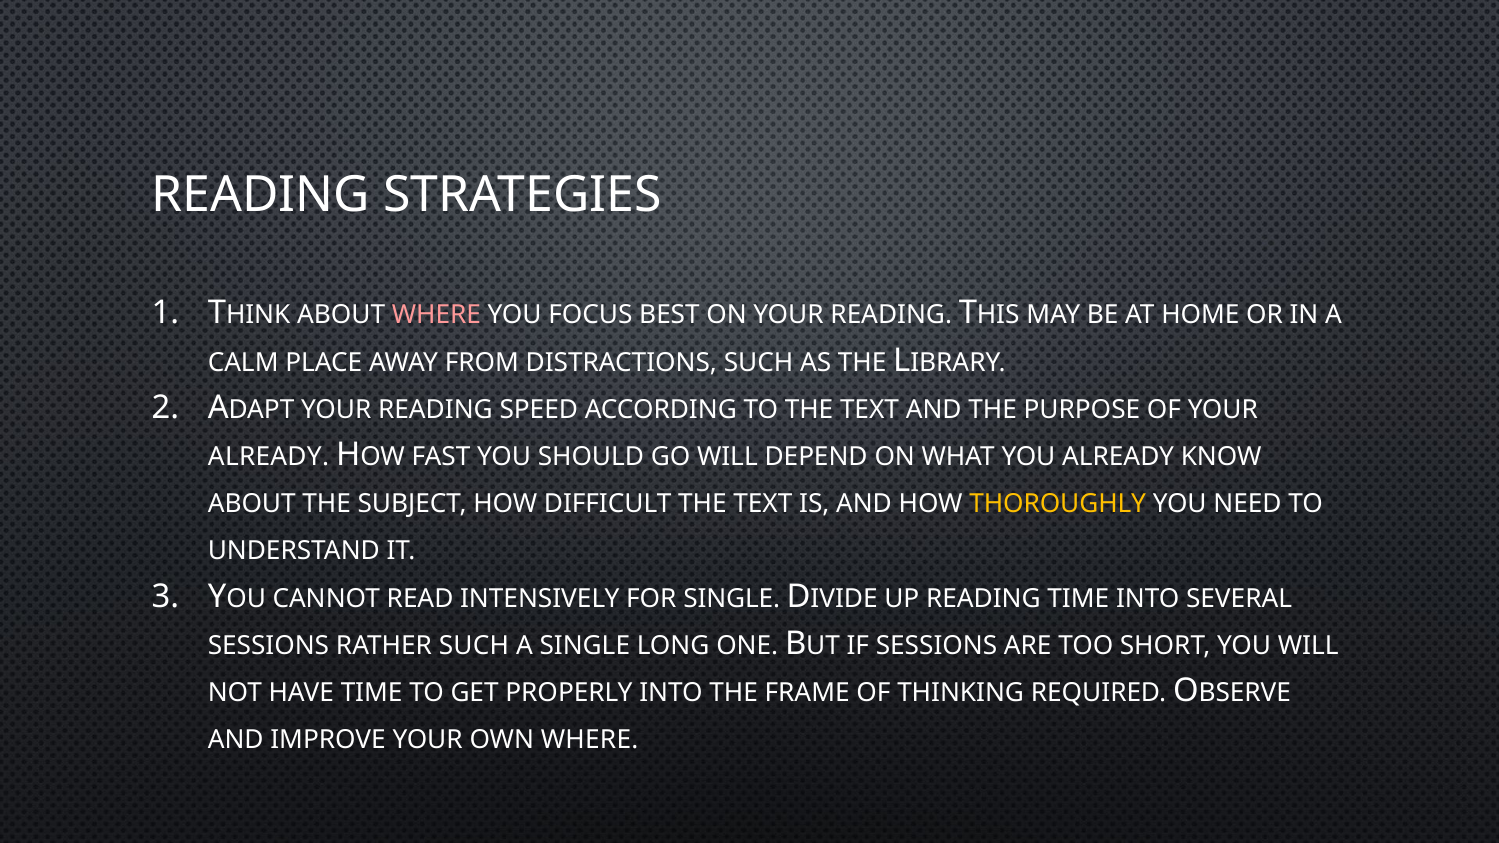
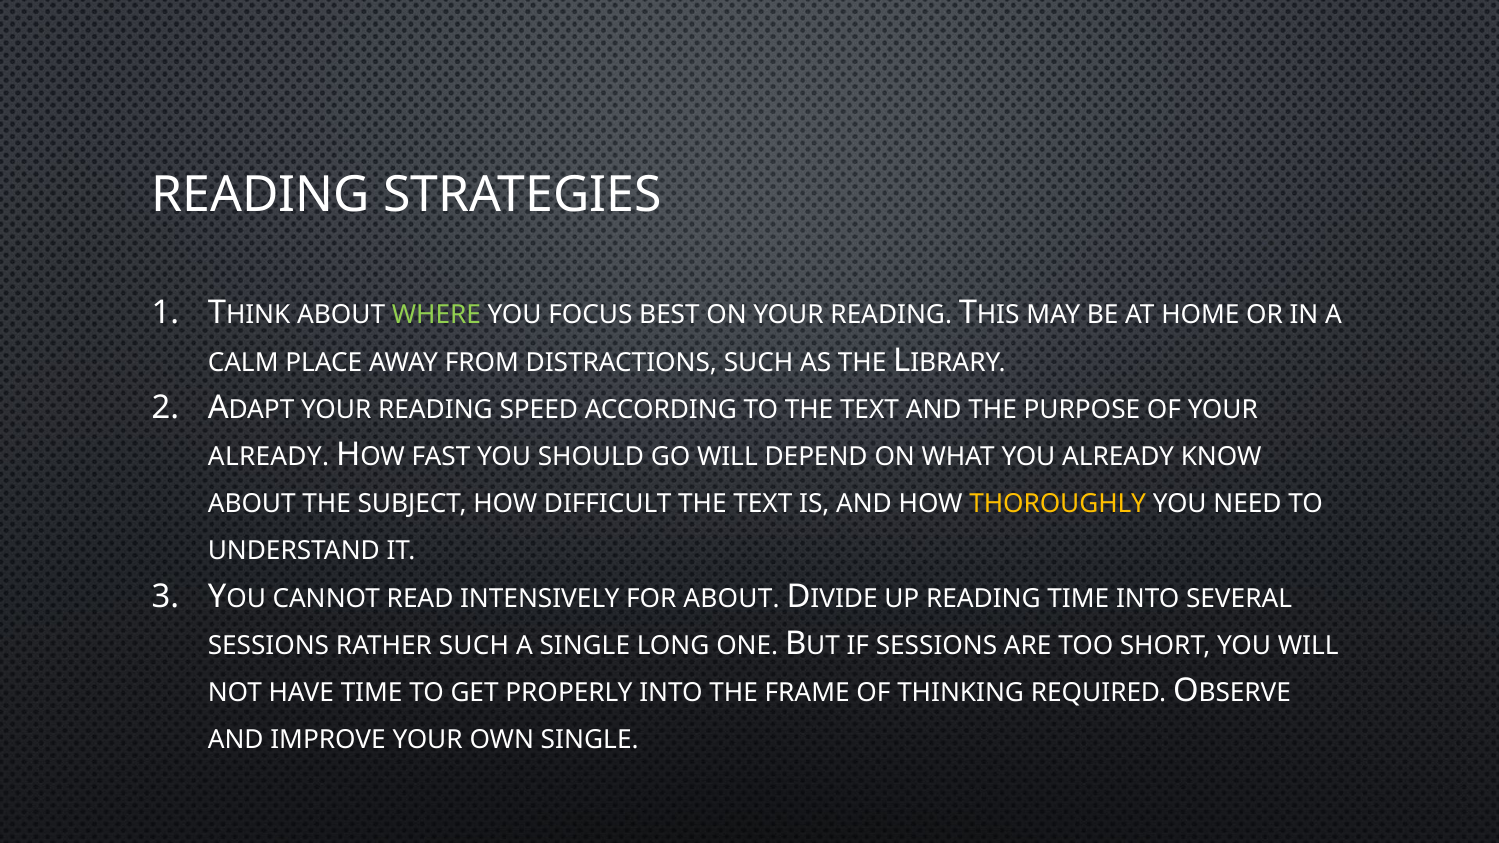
WHERE at (436, 315) colour: pink -> light green
FOR SINGLE: SINGLE -> ABOUT
OWN WHERE: WHERE -> SINGLE
